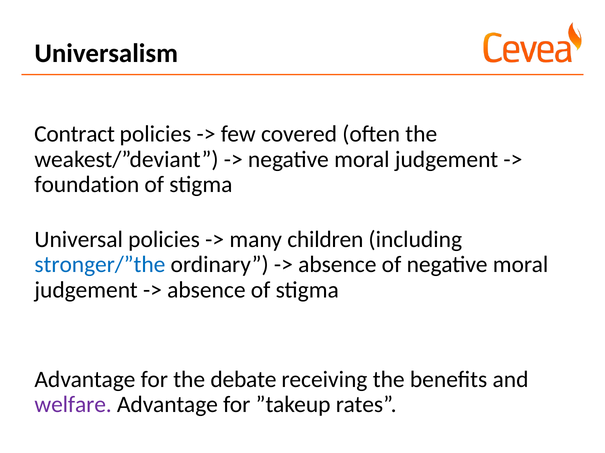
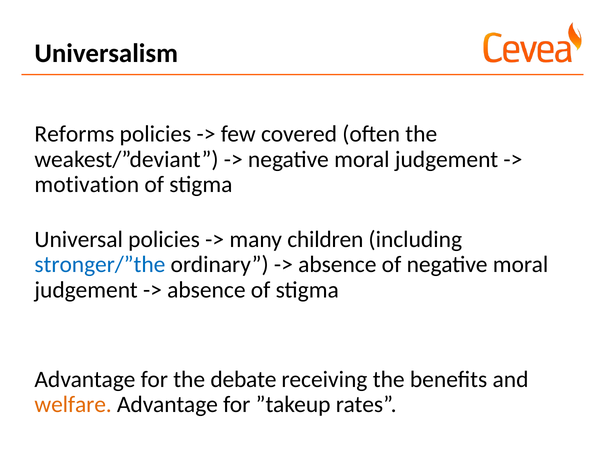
Contract: Contract -> Reforms
foundation: foundation -> motivation
welfare colour: purple -> orange
